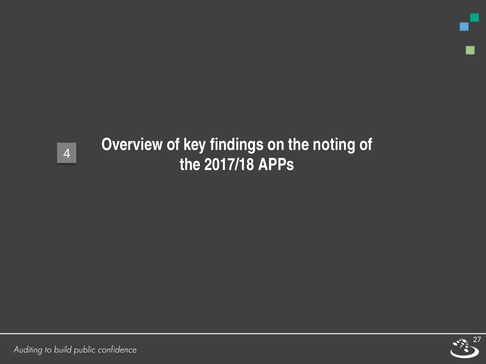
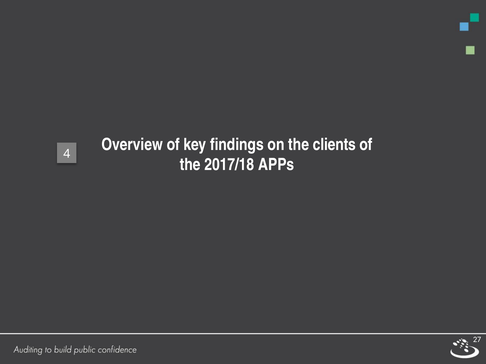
noting: noting -> clients
